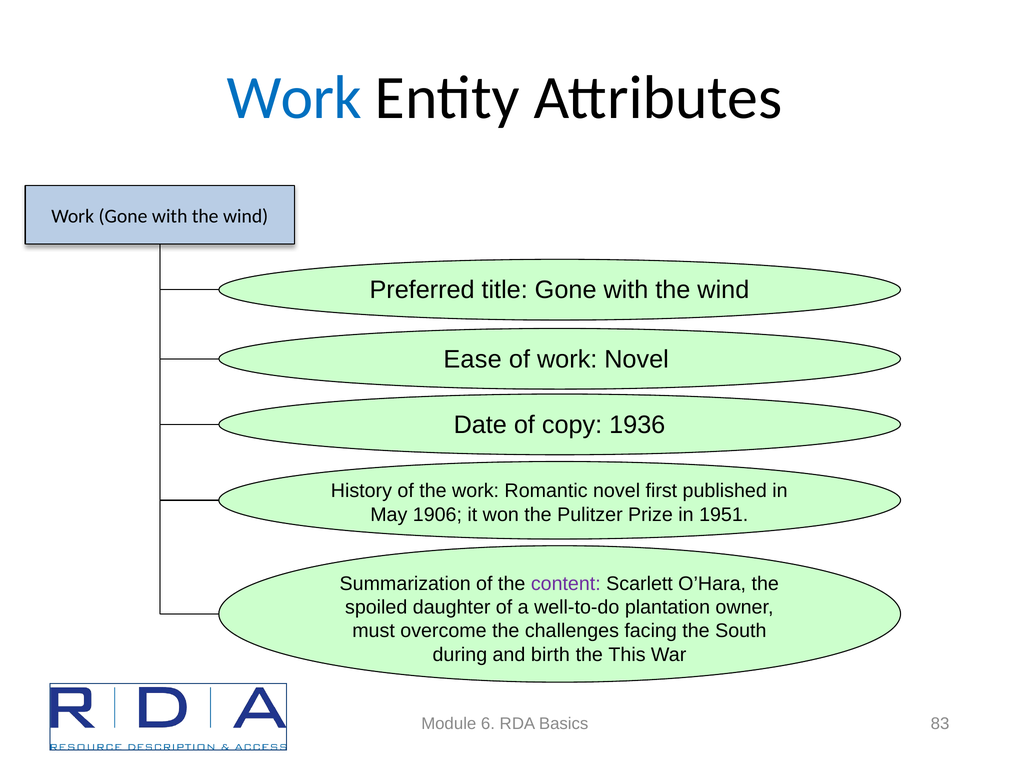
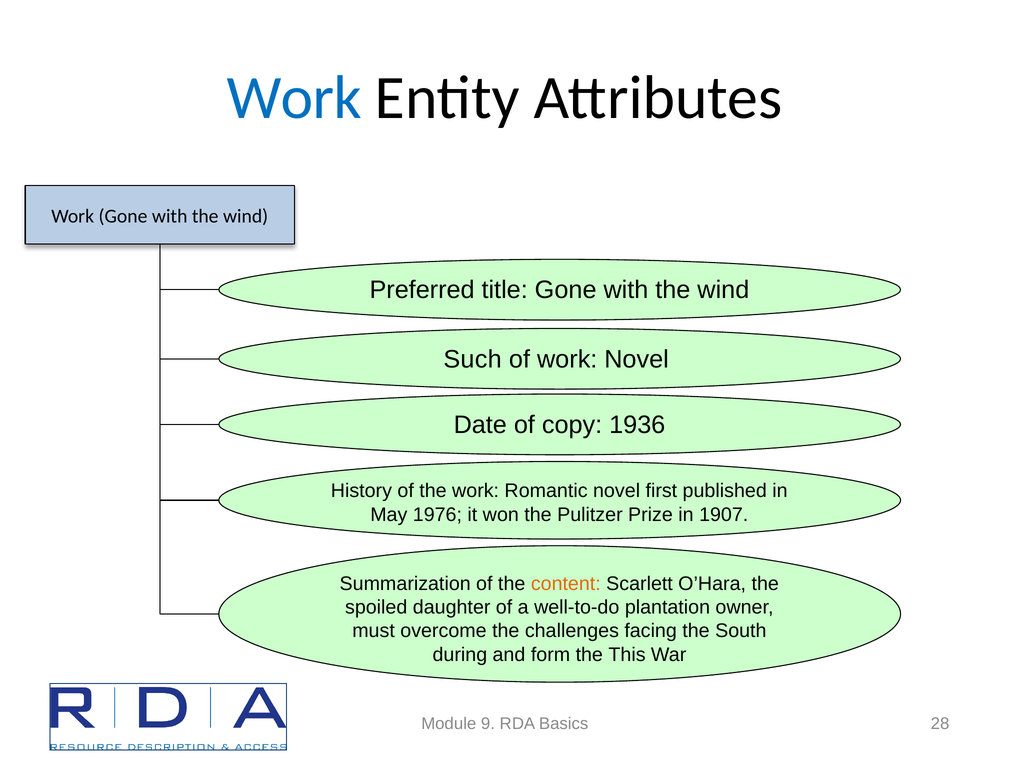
Ease: Ease -> Such
1906: 1906 -> 1976
1951: 1951 -> 1907
content colour: purple -> orange
birth: birth -> form
6: 6 -> 9
83: 83 -> 28
